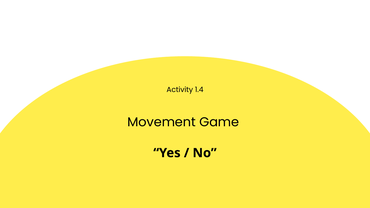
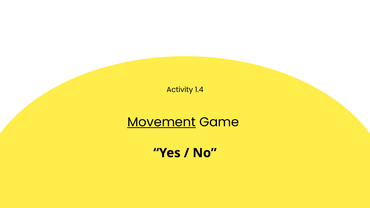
Movement underline: none -> present
